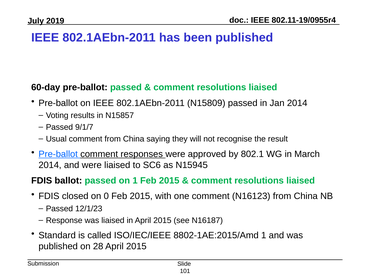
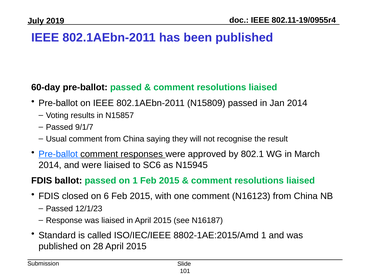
0: 0 -> 6
